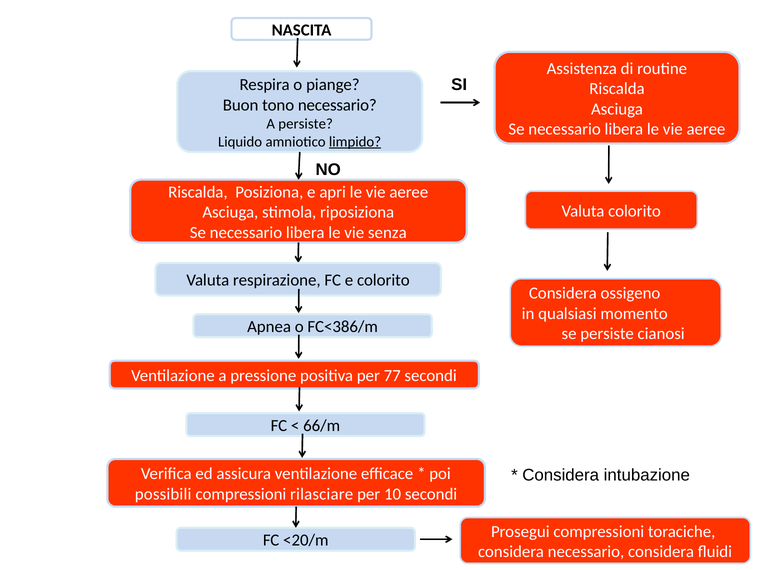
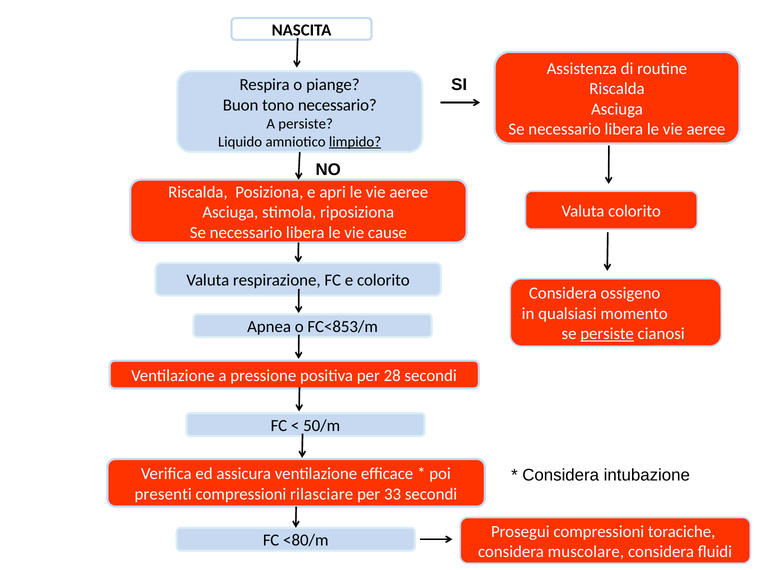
senza: senza -> cause
FC<386/m: FC<386/m -> FC<853/m
persiste at (607, 334) underline: none -> present
77: 77 -> 28
66/m: 66/m -> 50/m
possibili: possibili -> presenti
10: 10 -> 33
<20/m: <20/m -> <80/m
considera necessario: necessario -> muscolare
